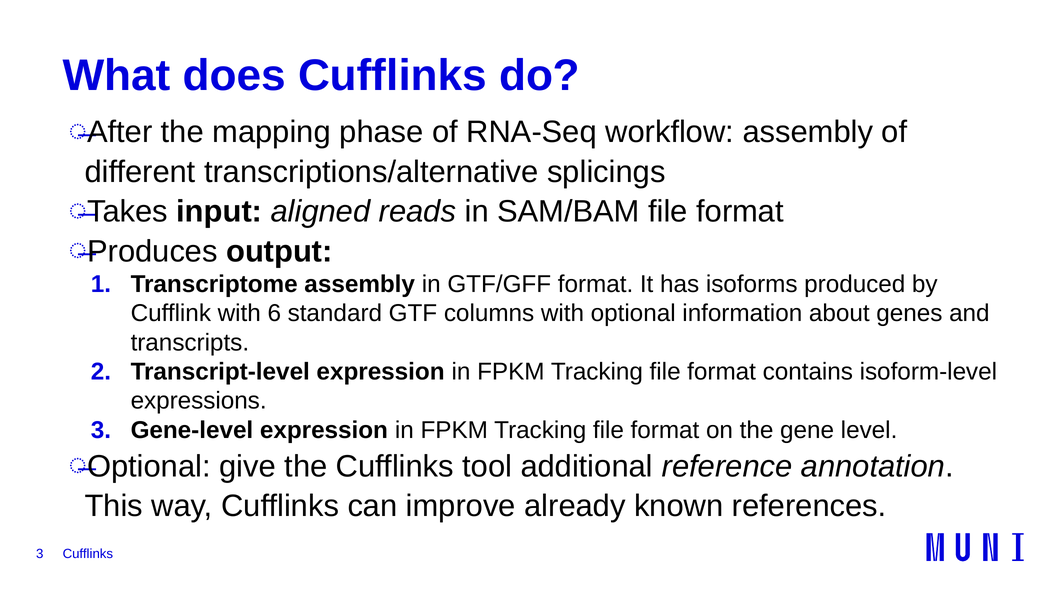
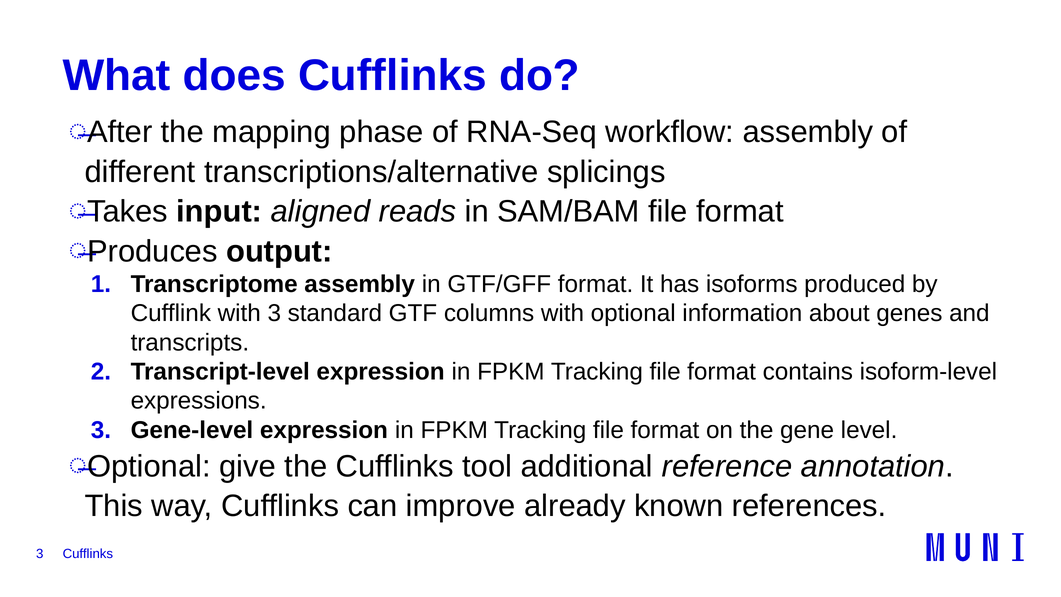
with 6: 6 -> 3
